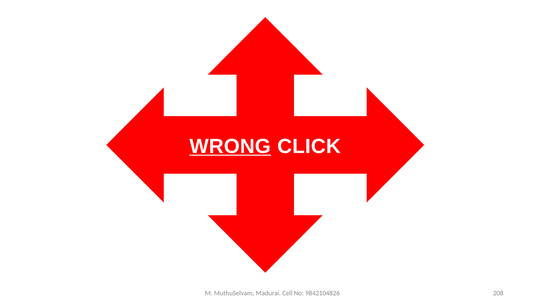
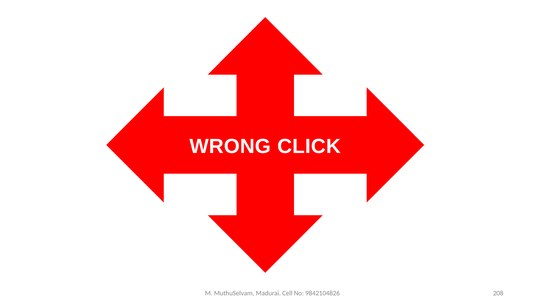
WRONG underline: present -> none
